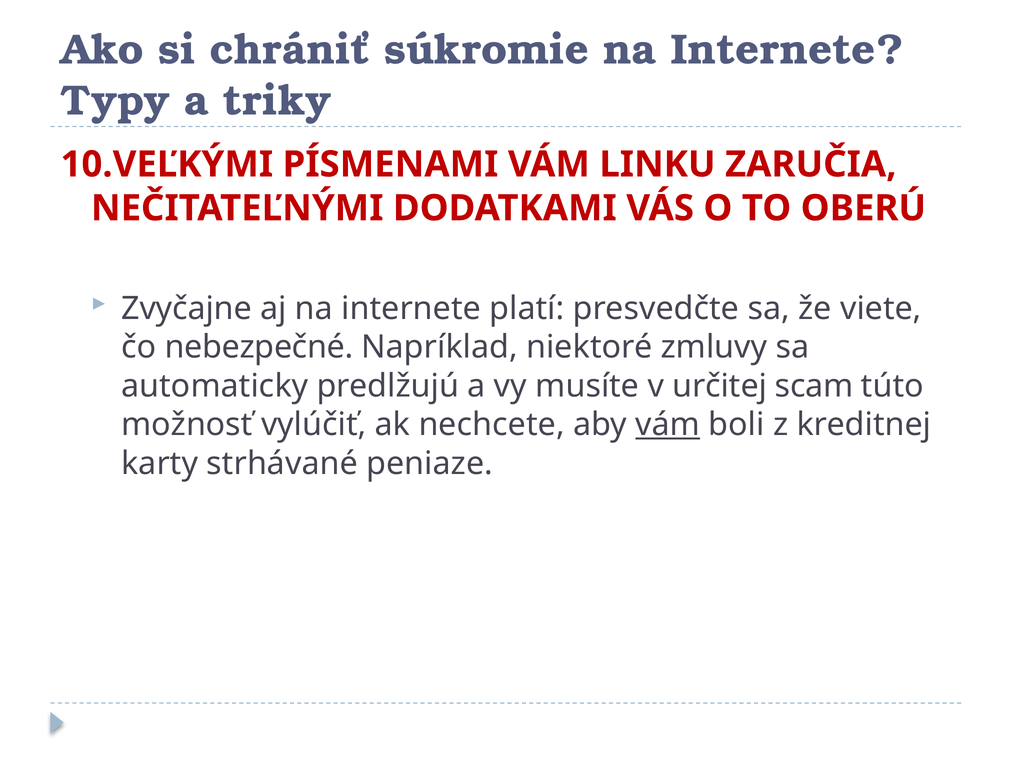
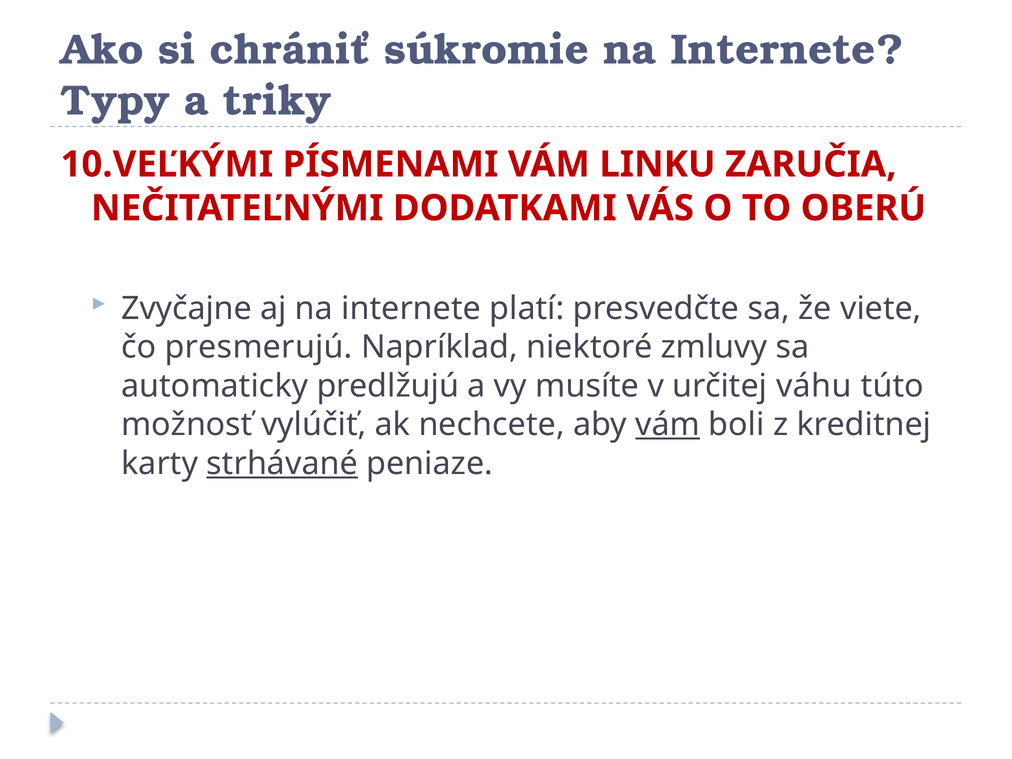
nebezpečné: nebezpečné -> presmerujú
scam: scam -> váhu
strhávané underline: none -> present
